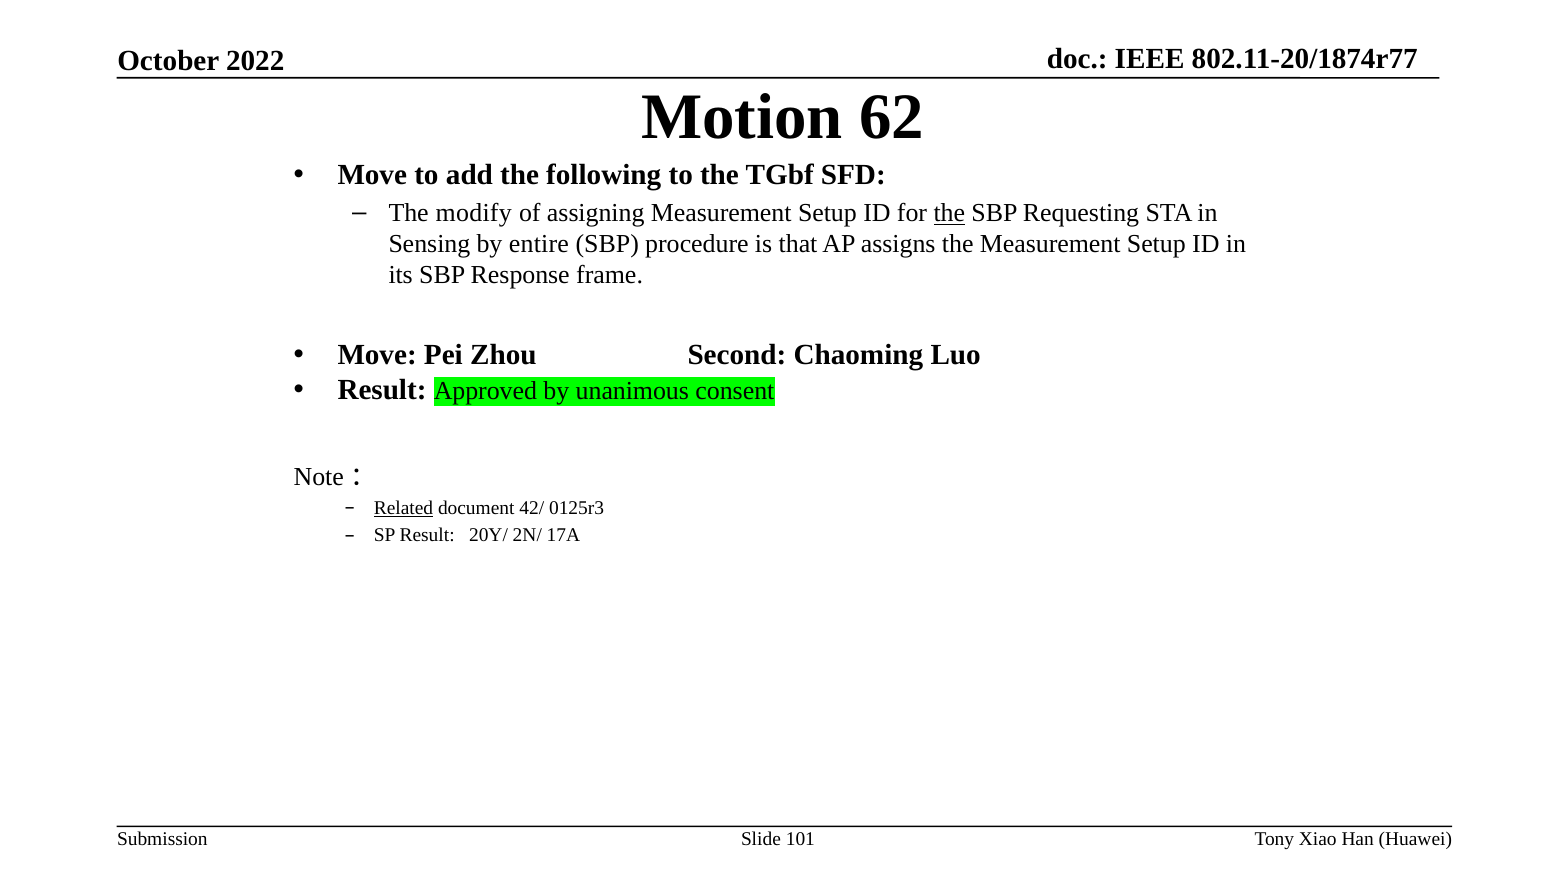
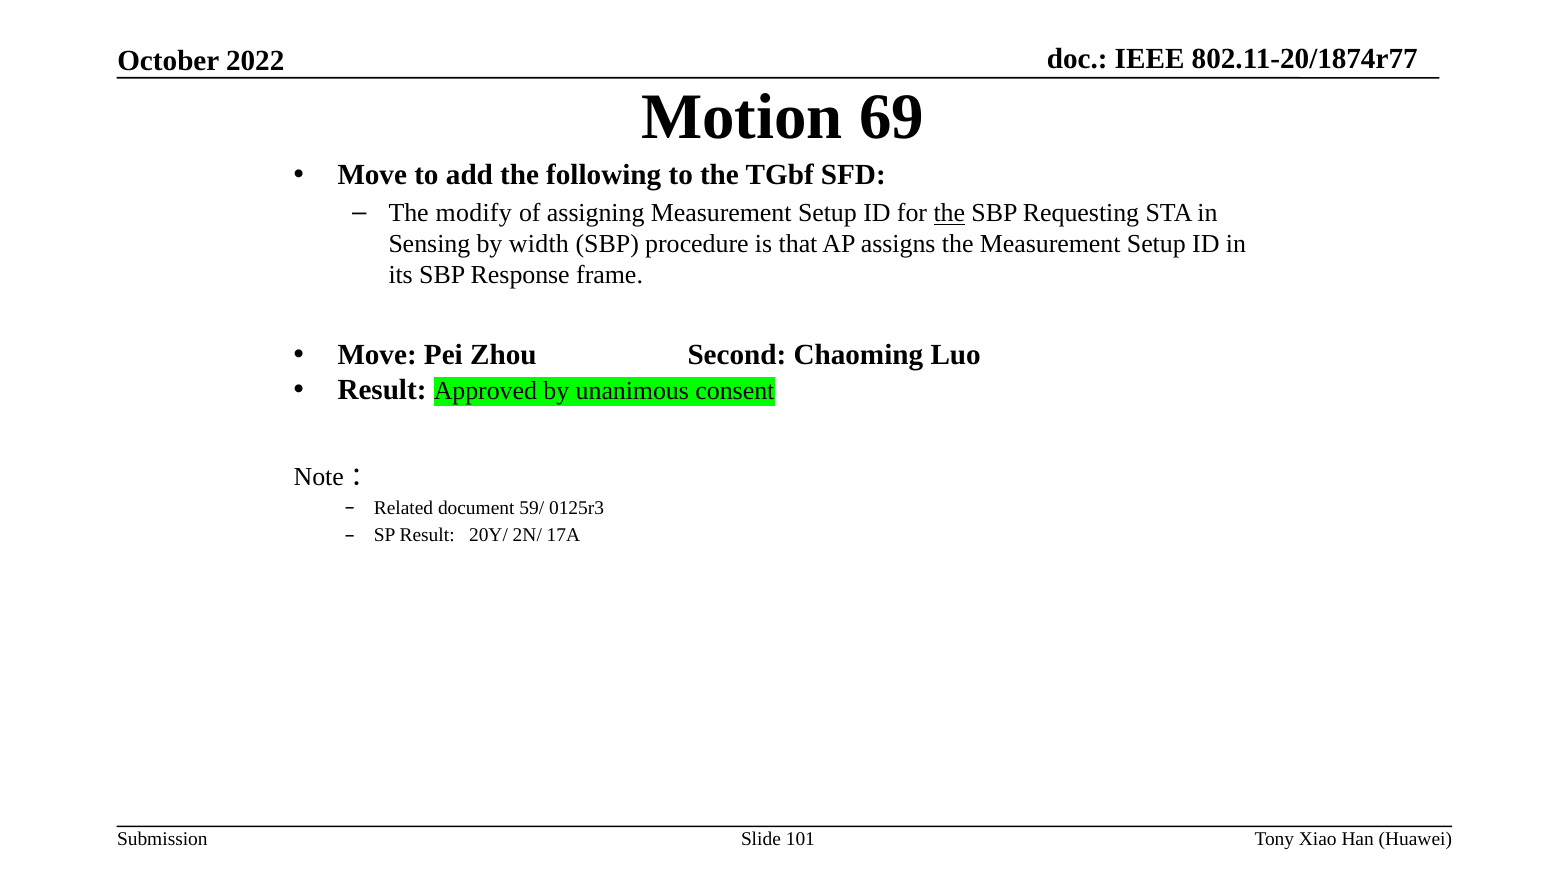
62: 62 -> 69
entire: entire -> width
Related underline: present -> none
42/: 42/ -> 59/
